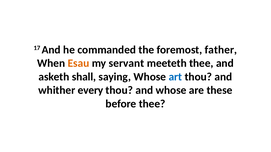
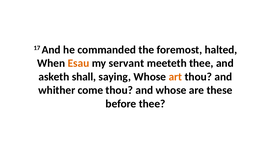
father: father -> halted
art colour: blue -> orange
every: every -> come
